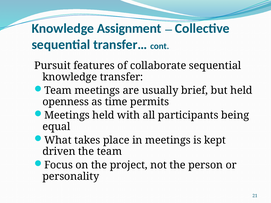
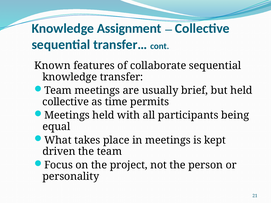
Pursuit: Pursuit -> Known
openness at (66, 102): openness -> collective
